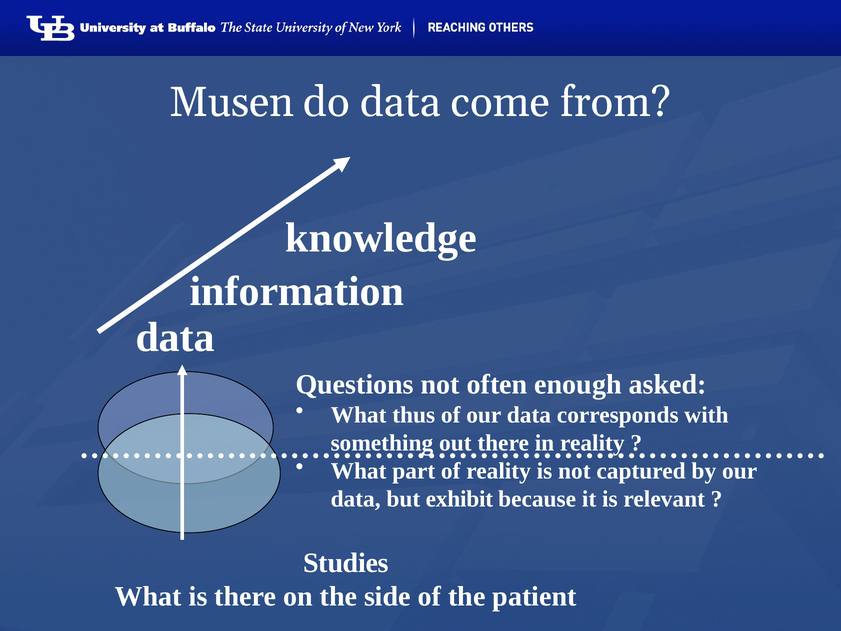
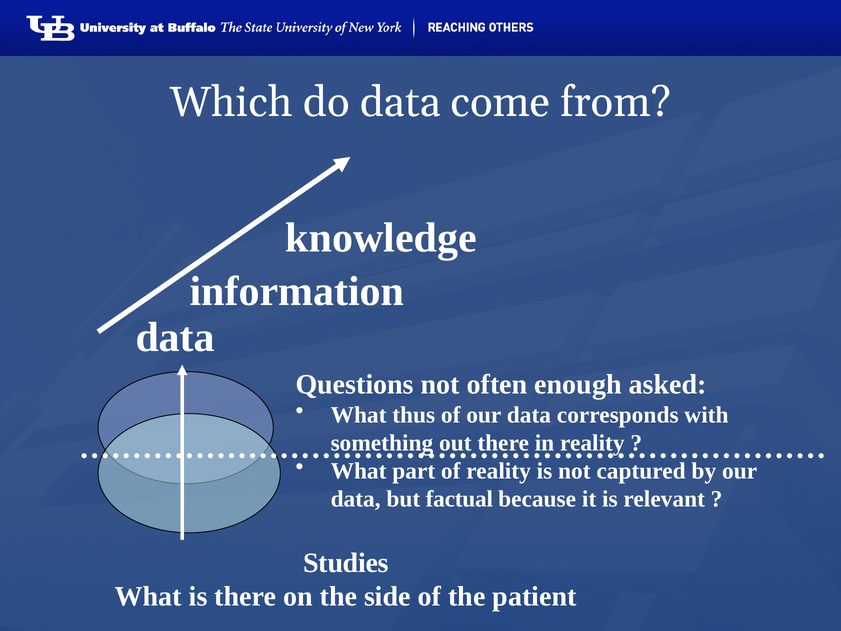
Musen: Musen -> Which
exhibit: exhibit -> factual
